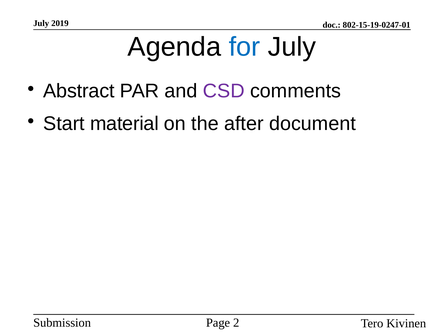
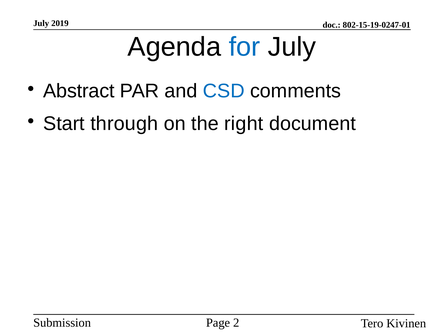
CSD colour: purple -> blue
material: material -> through
after: after -> right
